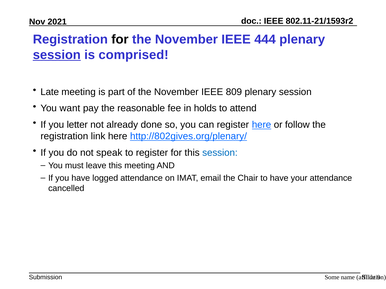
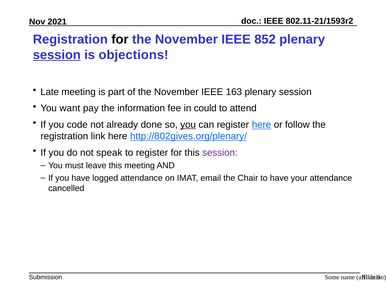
444: 444 -> 852
comprised: comprised -> objections
809: 809 -> 163
reasonable: reasonable -> information
holds: holds -> could
letter: letter -> code
you at (188, 125) underline: none -> present
session at (220, 153) colour: blue -> purple
